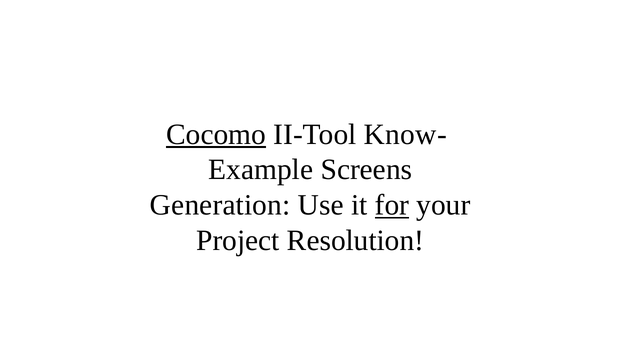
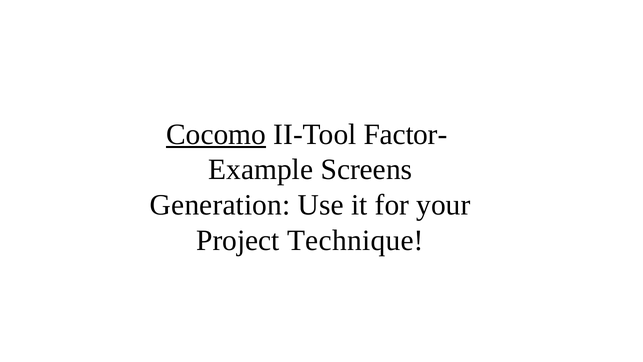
Know-: Know- -> Factor-
for underline: present -> none
Resolution: Resolution -> Technique
